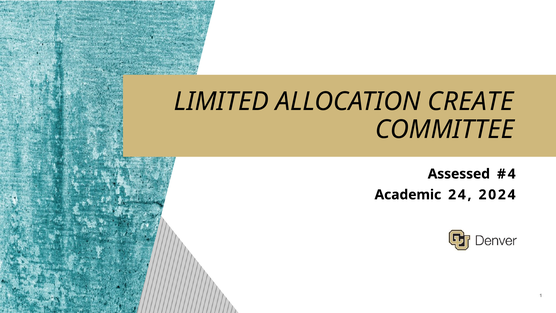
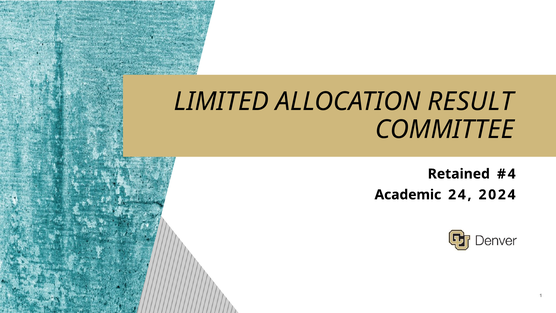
CREATE: CREATE -> RESULT
Assessed: Assessed -> Retained
